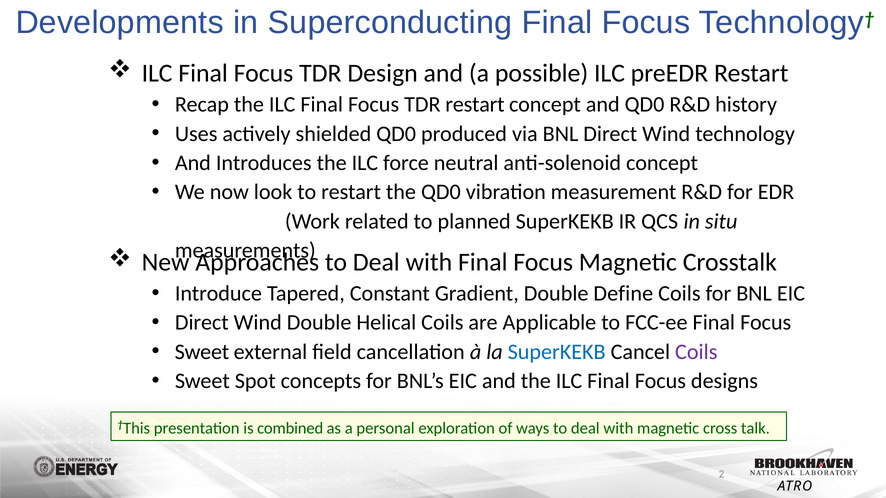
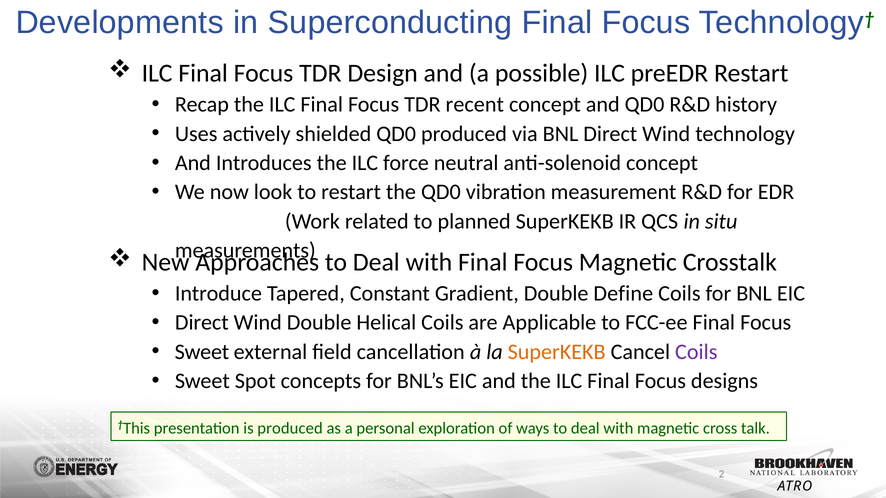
TDR restart: restart -> recent
SuperKEKB at (557, 352) colour: blue -> orange
is combined: combined -> produced
